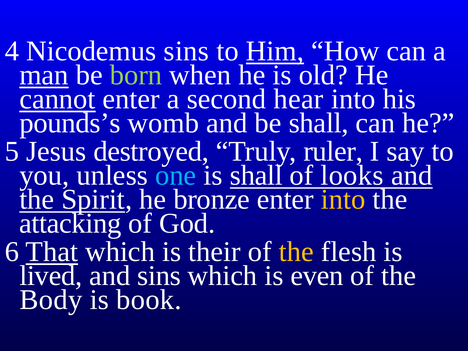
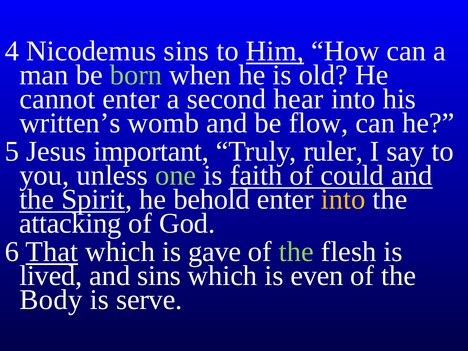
man underline: present -> none
cannot underline: present -> none
pounds’s: pounds’s -> written’s
be shall: shall -> flow
destroyed: destroyed -> important
one colour: light blue -> light green
is shall: shall -> faith
looks: looks -> could
bronze: bronze -> behold
their: their -> gave
the at (296, 252) colour: yellow -> light green
book: book -> serve
